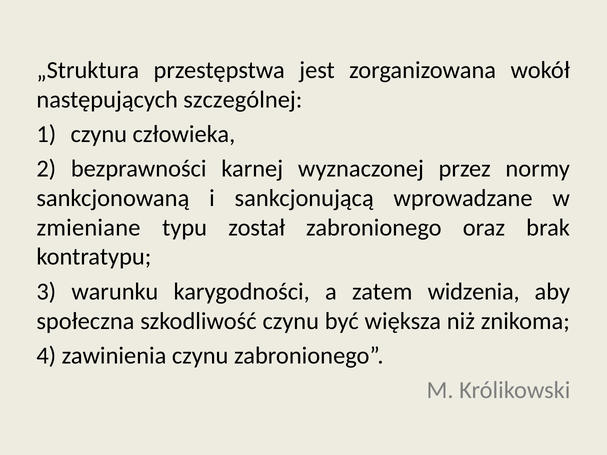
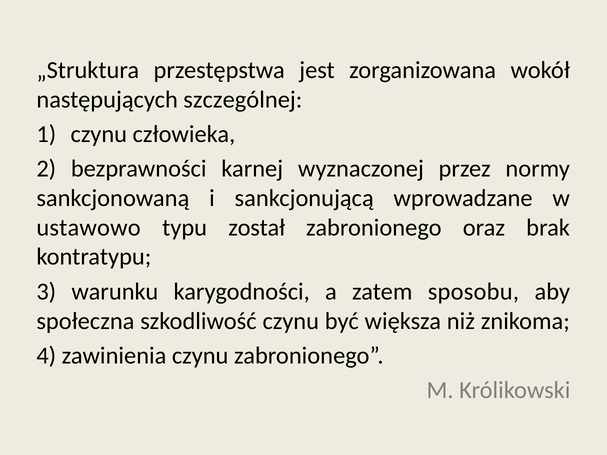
zmieniane: zmieniane -> ustawowo
widzenia: widzenia -> sposobu
